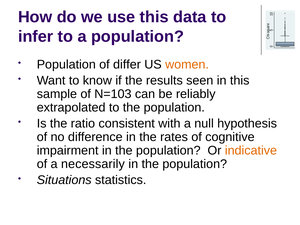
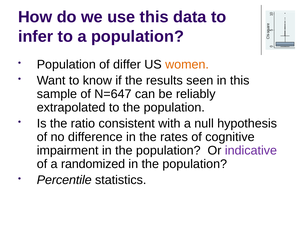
N=103: N=103 -> N=647
indicative colour: orange -> purple
necessarily: necessarily -> randomized
Situations: Situations -> Percentile
